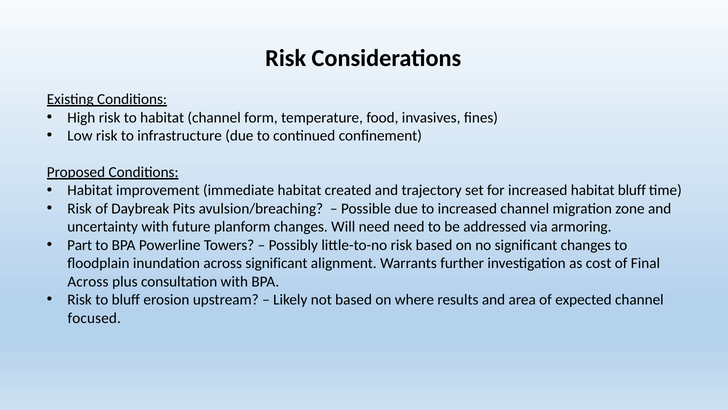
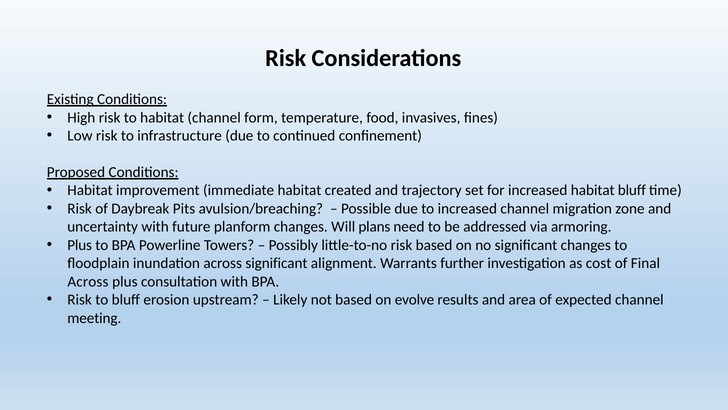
Will need: need -> plans
Part at (80, 245): Part -> Plus
where: where -> evolve
focused: focused -> meeting
